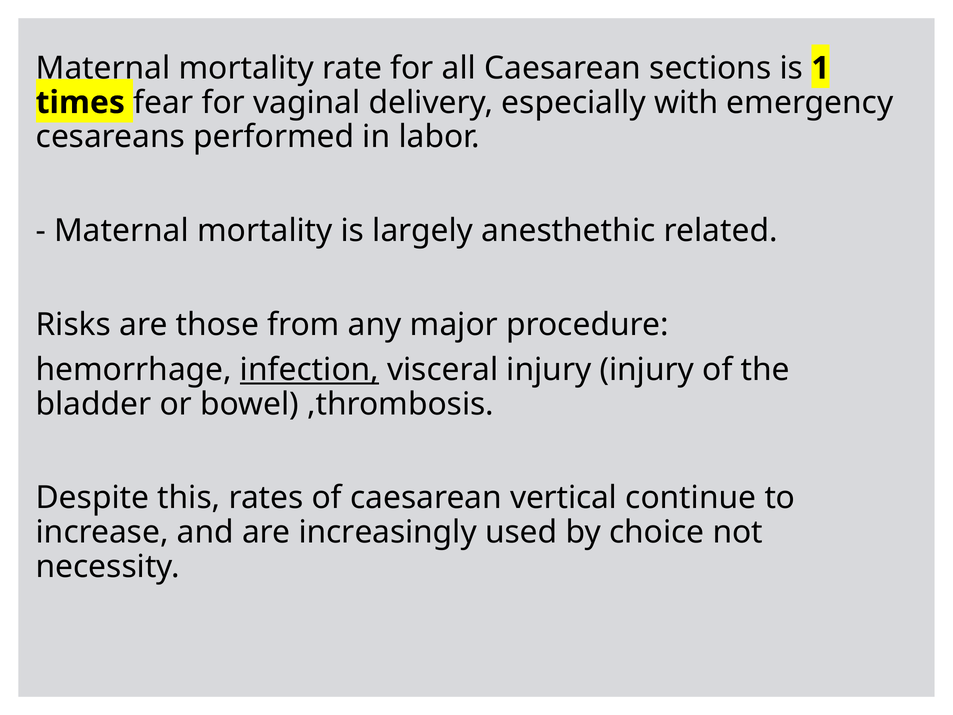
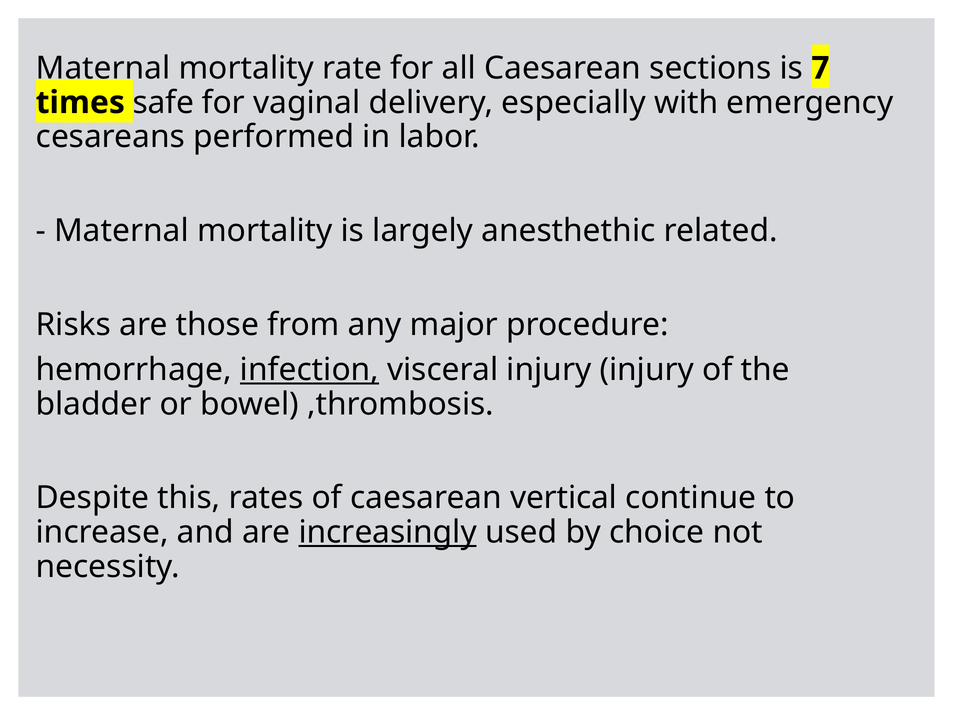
1: 1 -> 7
fear: fear -> safe
increasingly underline: none -> present
